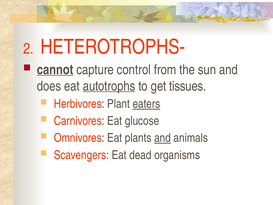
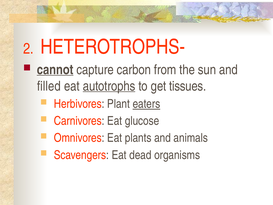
control: control -> carbon
does: does -> filled
and at (162, 138) underline: present -> none
